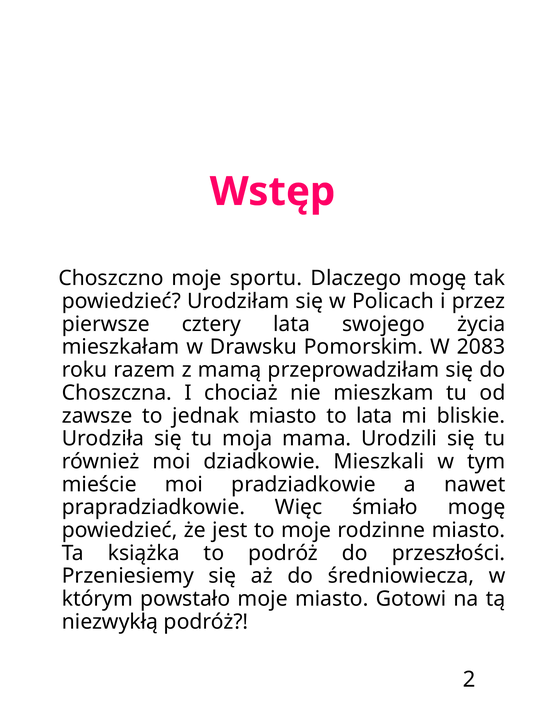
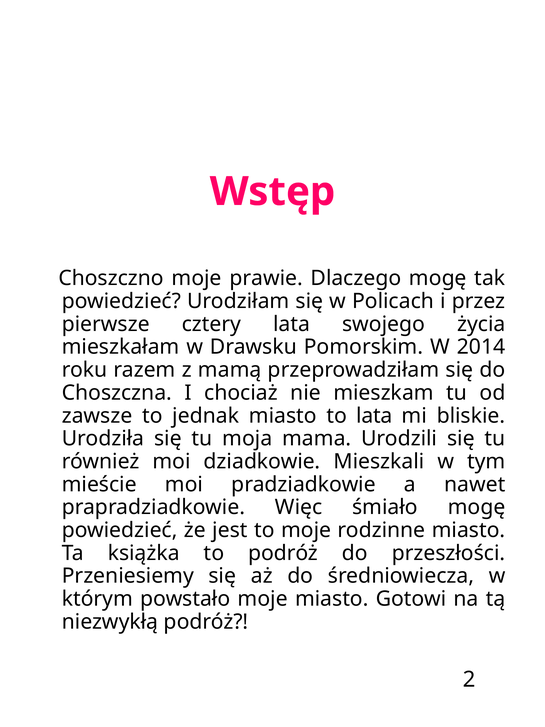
sportu: sportu -> prawie
2083: 2083 -> 2014
